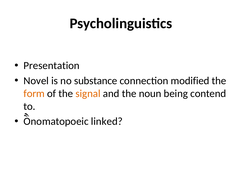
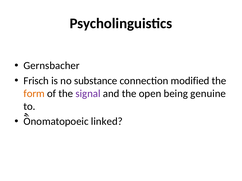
Presentation: Presentation -> Gernsbacher
Novel: Novel -> Frisch
signal colour: orange -> purple
noun: noun -> open
contend: contend -> genuine
